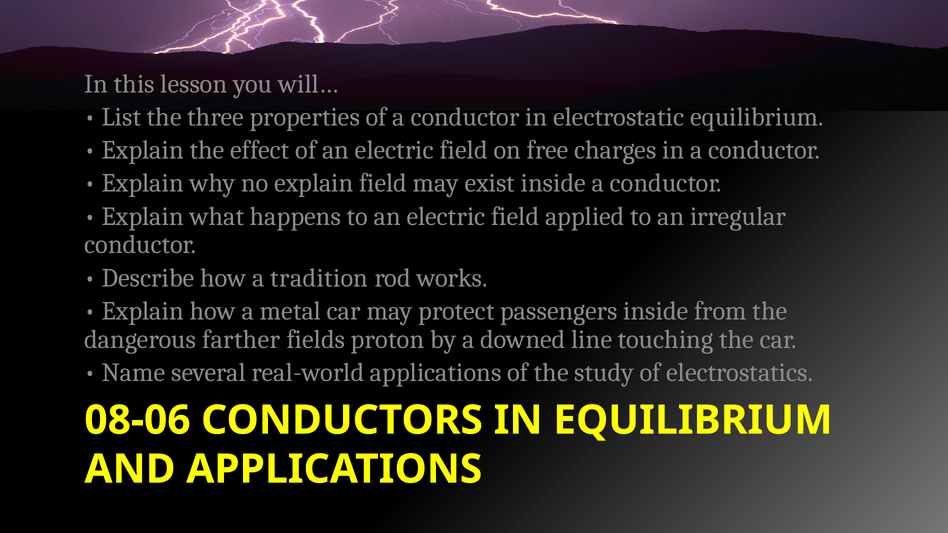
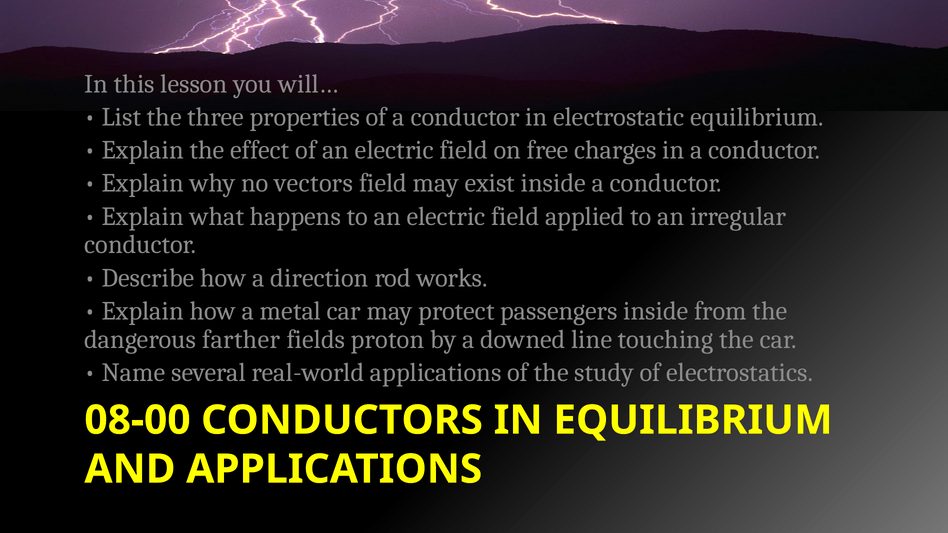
no explain: explain -> vectors
tradition: tradition -> direction
08-06: 08-06 -> 08-00
